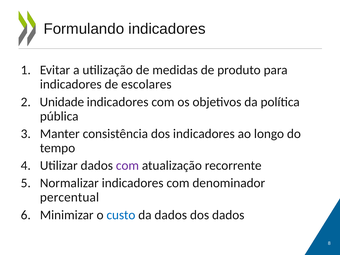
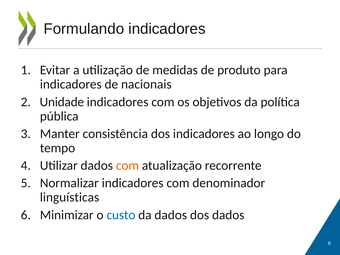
escolares: escolares -> nacionais
com at (127, 166) colour: purple -> orange
percentual: percentual -> linguísticas
